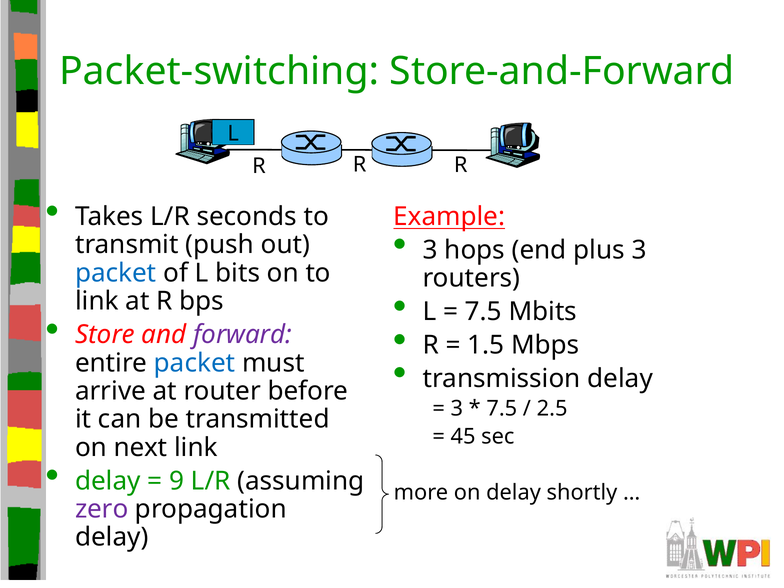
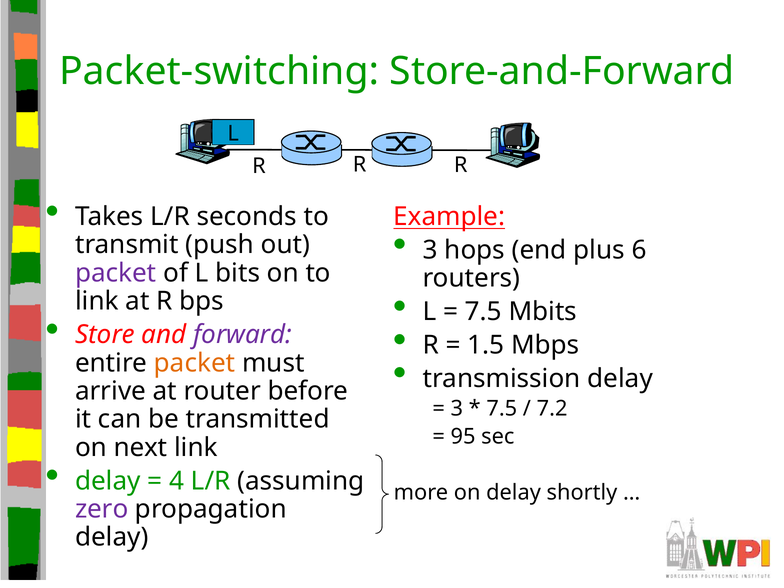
plus 3: 3 -> 6
packet at (116, 273) colour: blue -> purple
packet at (195, 363) colour: blue -> orange
2.5: 2.5 -> 7.2
45: 45 -> 95
9: 9 -> 4
